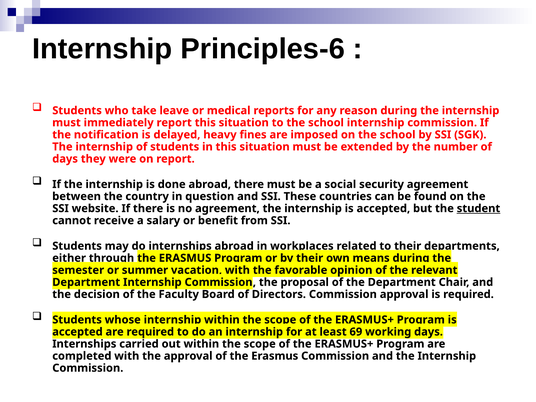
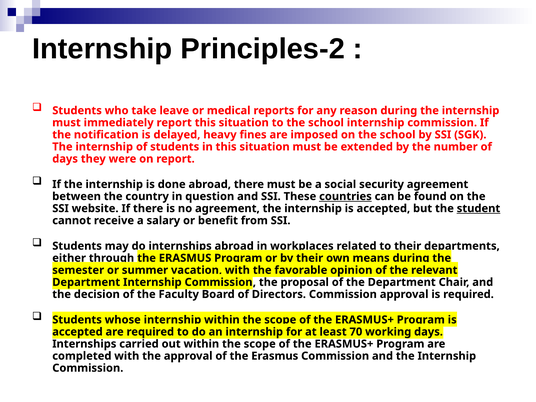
Principles-6: Principles-6 -> Principles-2
countries underline: none -> present
69: 69 -> 70
